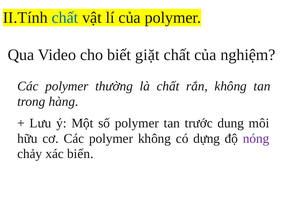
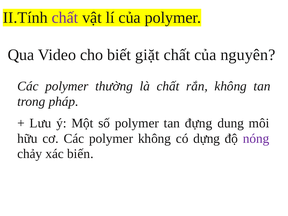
chất at (65, 18) colour: blue -> purple
nghiệm: nghiệm -> nguyên
hàng: hàng -> pháp
trước: trước -> đựng
